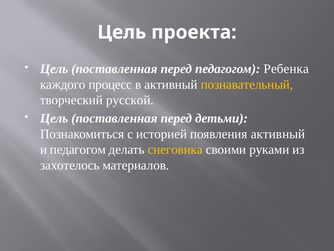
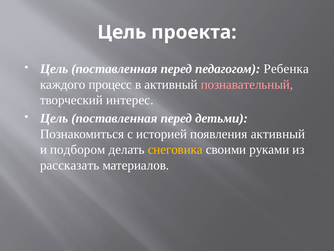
познавательный colour: yellow -> pink
русской: русской -> интерес
и педагогом: педагогом -> подбором
захотелось: захотелось -> рассказать
